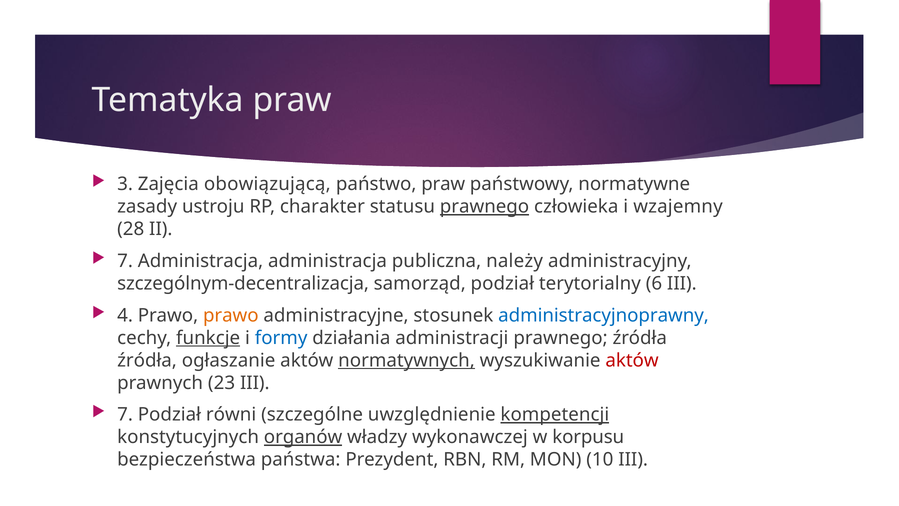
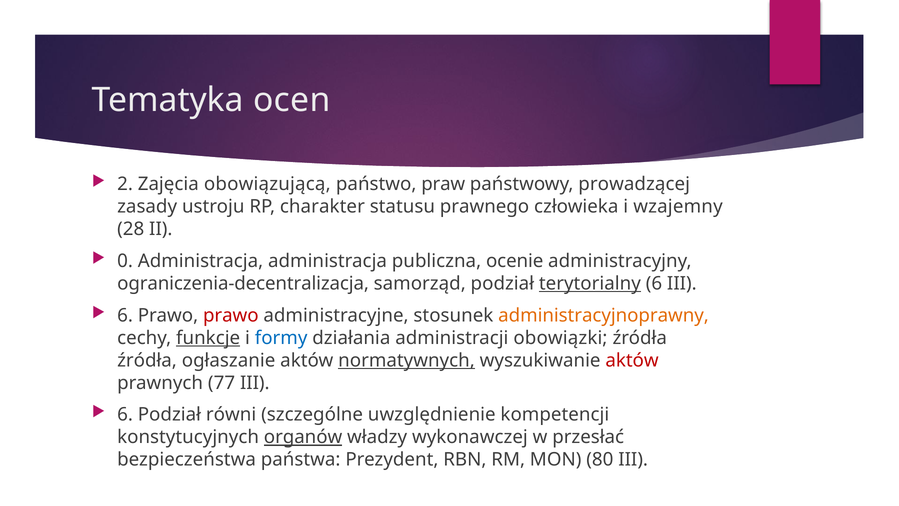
Tematyka praw: praw -> ocen
3: 3 -> 2
normatywne: normatywne -> prowadzącej
prawnego at (485, 206) underline: present -> none
7 at (125, 261): 7 -> 0
należy: należy -> ocenie
szczególnym-decentralizacja: szczególnym-decentralizacja -> ograniczenia-decentralizacja
terytorialny underline: none -> present
4 at (125, 315): 4 -> 6
prawo at (231, 315) colour: orange -> red
administracyjnoprawny colour: blue -> orange
administracji prawnego: prawnego -> obowiązki
23: 23 -> 77
7 at (125, 414): 7 -> 6
kompetencji underline: present -> none
korpusu: korpusu -> przesłać
10: 10 -> 80
